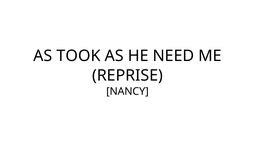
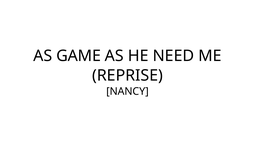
TOOK: TOOK -> GAME
